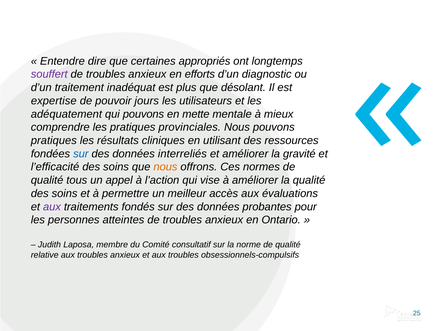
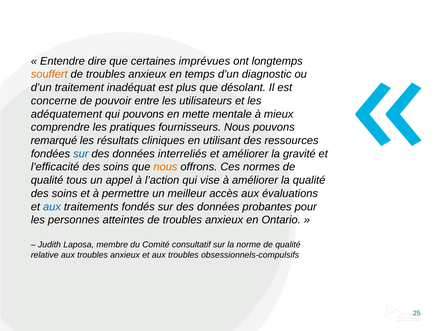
appropriés: appropriés -> imprévues
souffert colour: purple -> orange
efforts: efforts -> temps
expertise: expertise -> concerne
jours: jours -> entre
provinciales: provinciales -> fournisseurs
pratiques at (54, 141): pratiques -> remarqué
aux at (52, 207) colour: purple -> blue
